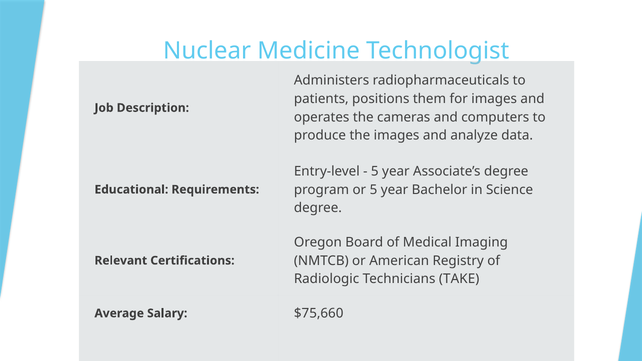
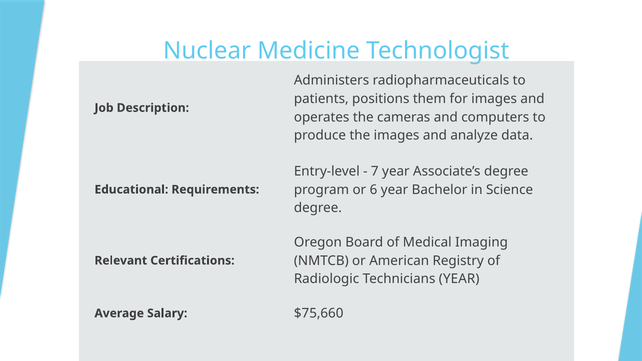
5 at (375, 171): 5 -> 7
or 5: 5 -> 6
Technicians TAKE: TAKE -> YEAR
